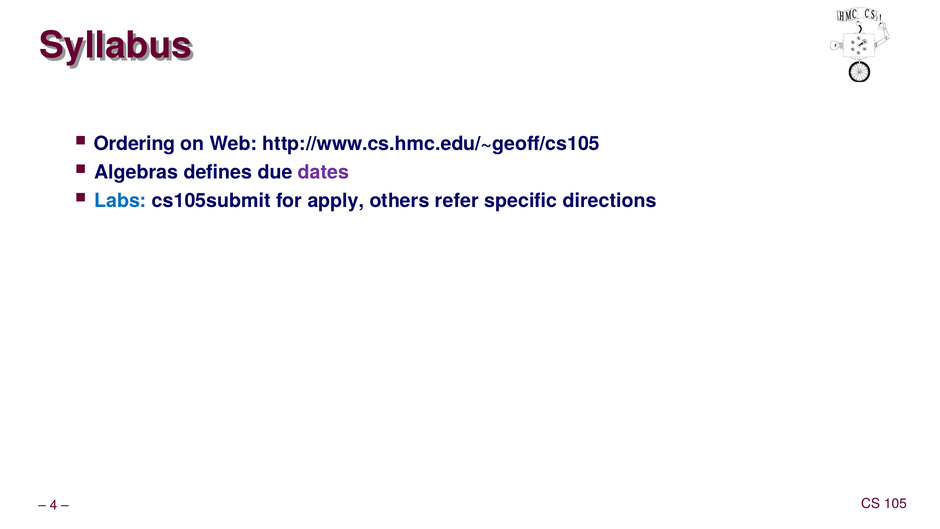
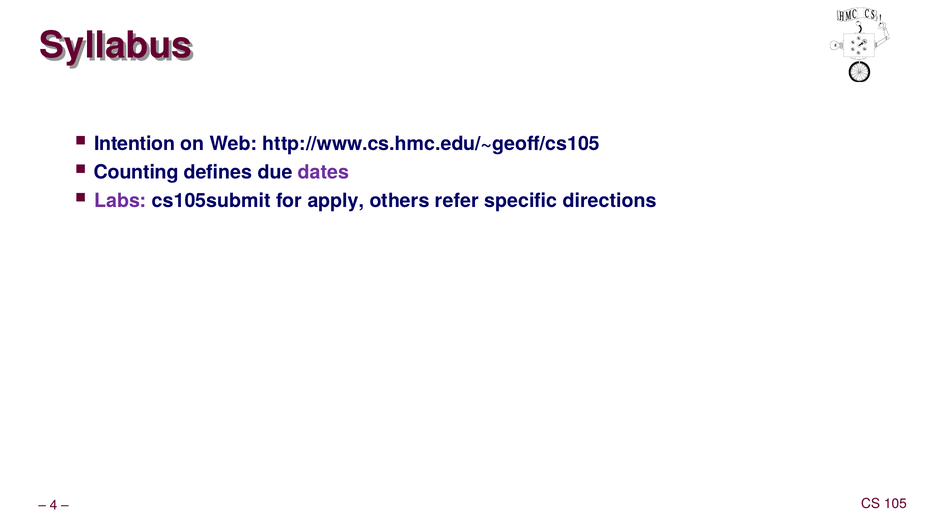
Ordering: Ordering -> Intention
Algebras: Algebras -> Counting
Labs colour: blue -> purple
